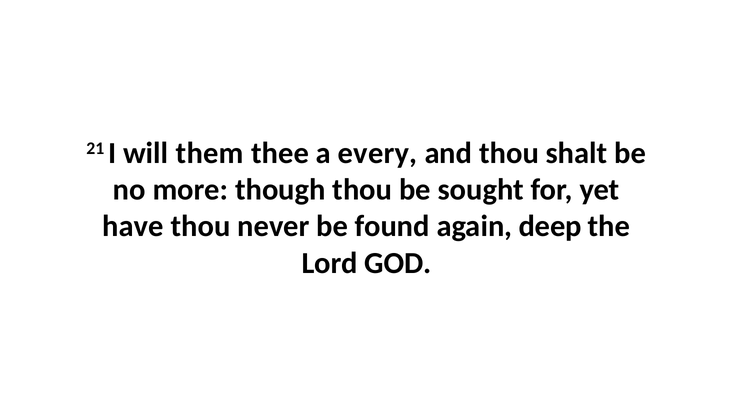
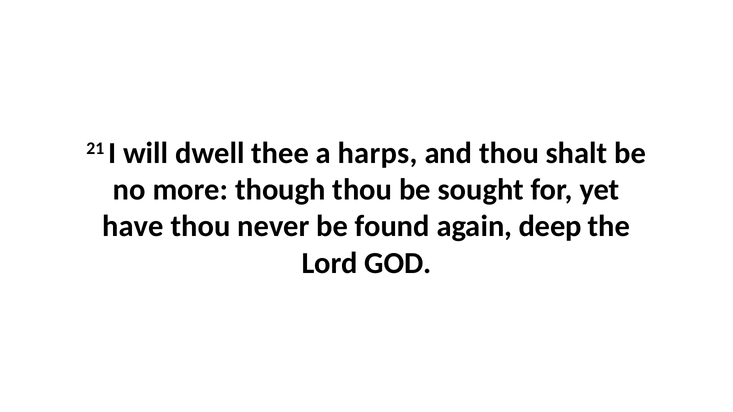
them: them -> dwell
every: every -> harps
